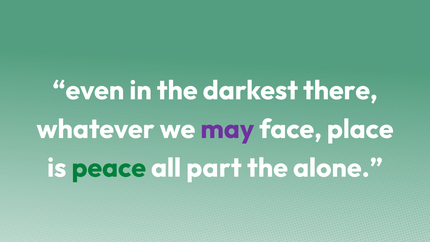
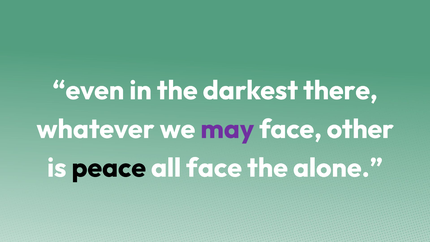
place: place -> other
peace colour: green -> black
all part: part -> face
